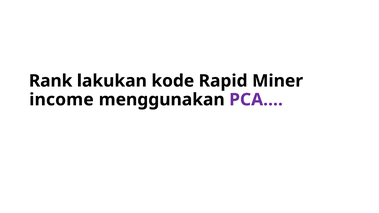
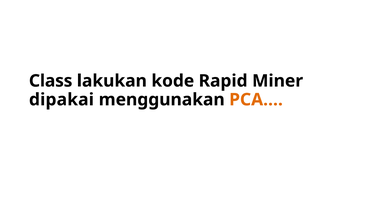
Rank: Rank -> Class
income: income -> dipakai
PCA… colour: purple -> orange
